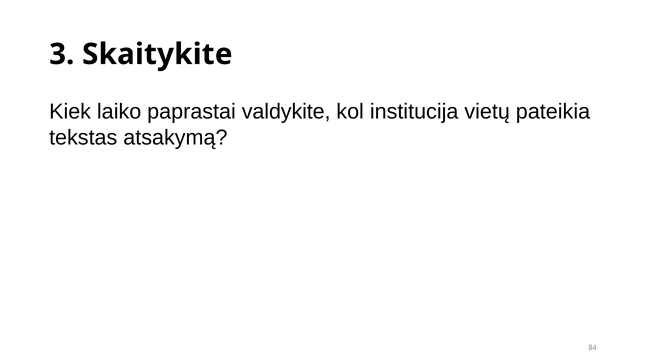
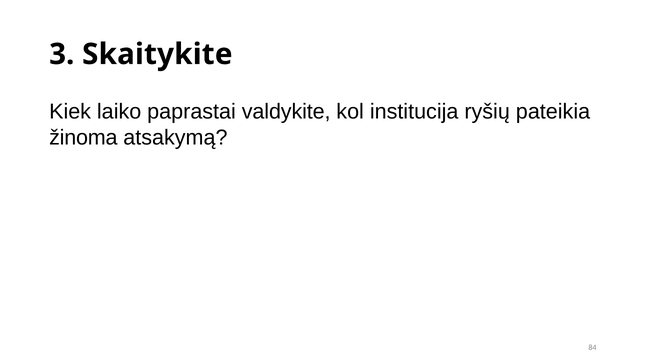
vietų: vietų -> ryšių
tekstas: tekstas -> žinoma
